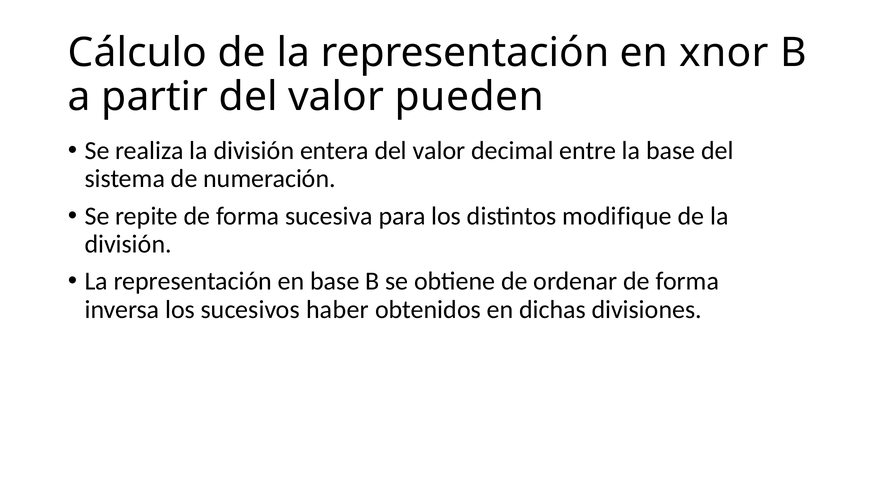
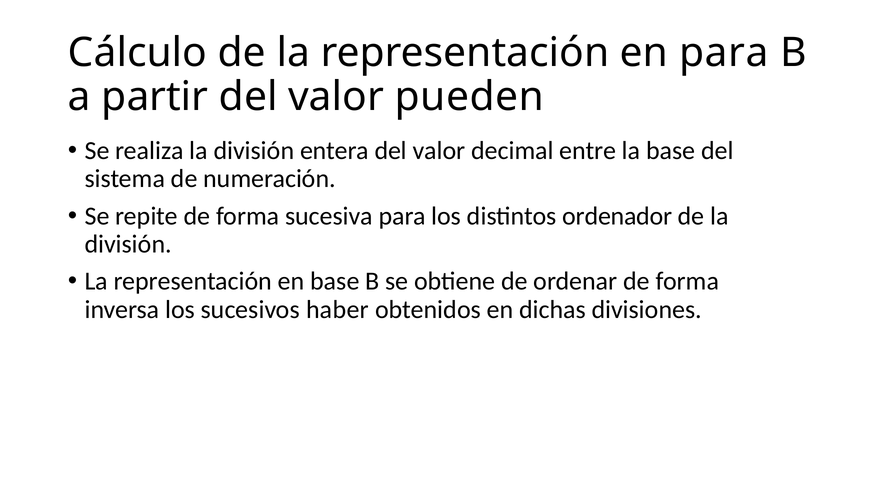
en xnor: xnor -> para
modifique: modifique -> ordenador
